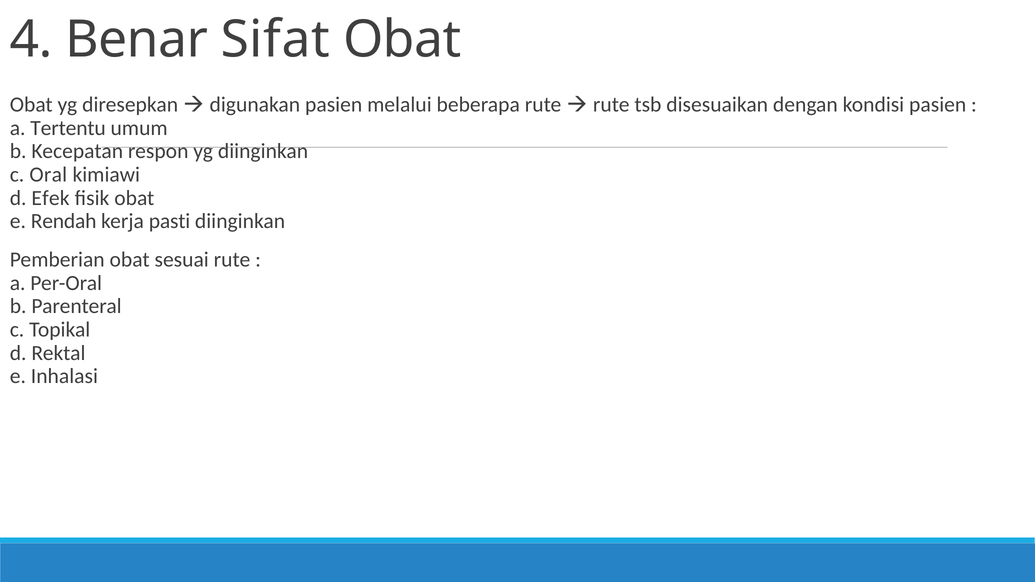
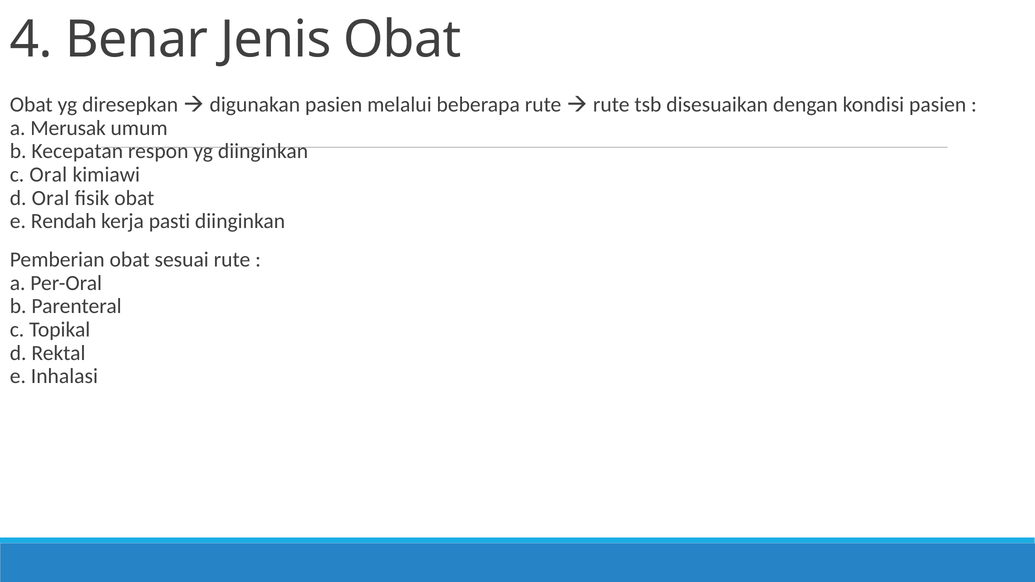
Sifat: Sifat -> Jenis
Tertentu: Tertentu -> Merusak
d Efek: Efek -> Oral
